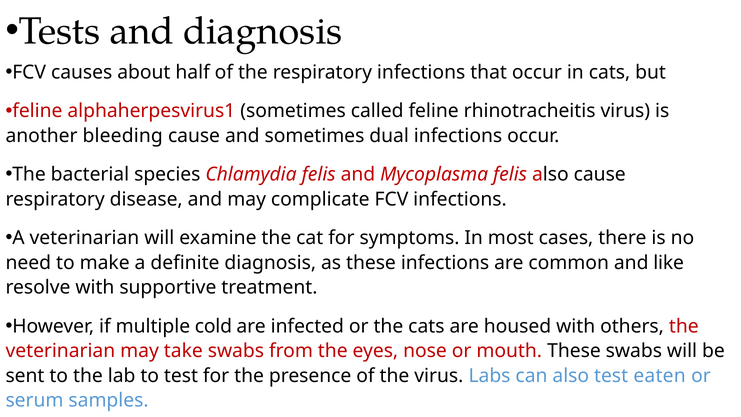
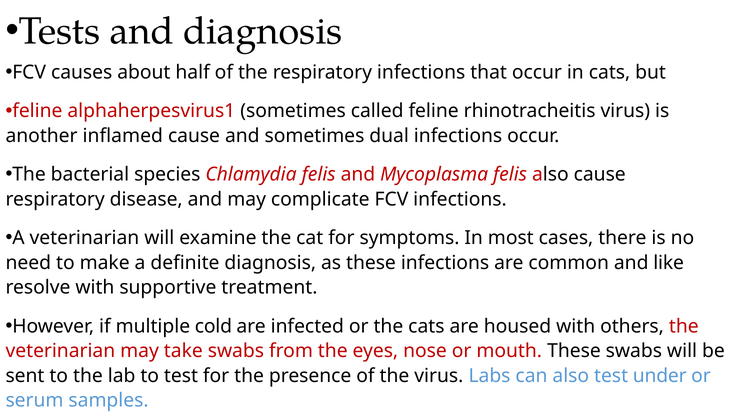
bleeding: bleeding -> inflamed
eaten: eaten -> under
